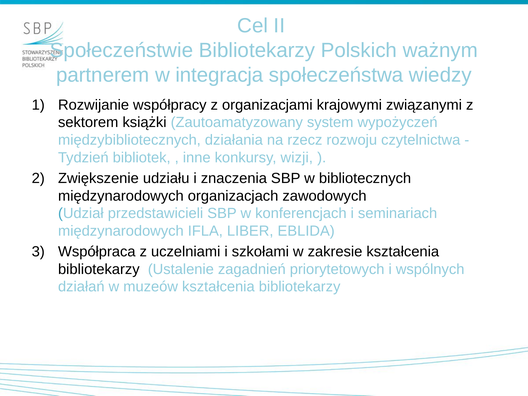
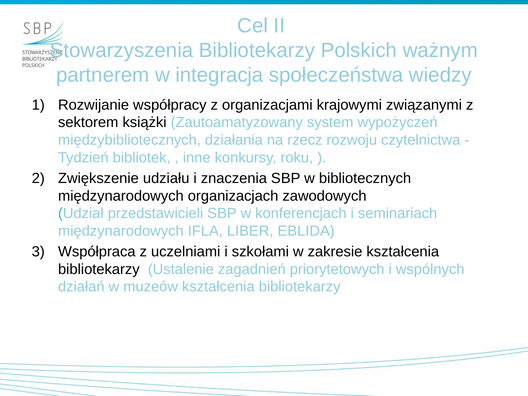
Społeczeństwie: Społeczeństwie -> Stowarzyszenia
wizji: wizji -> roku
